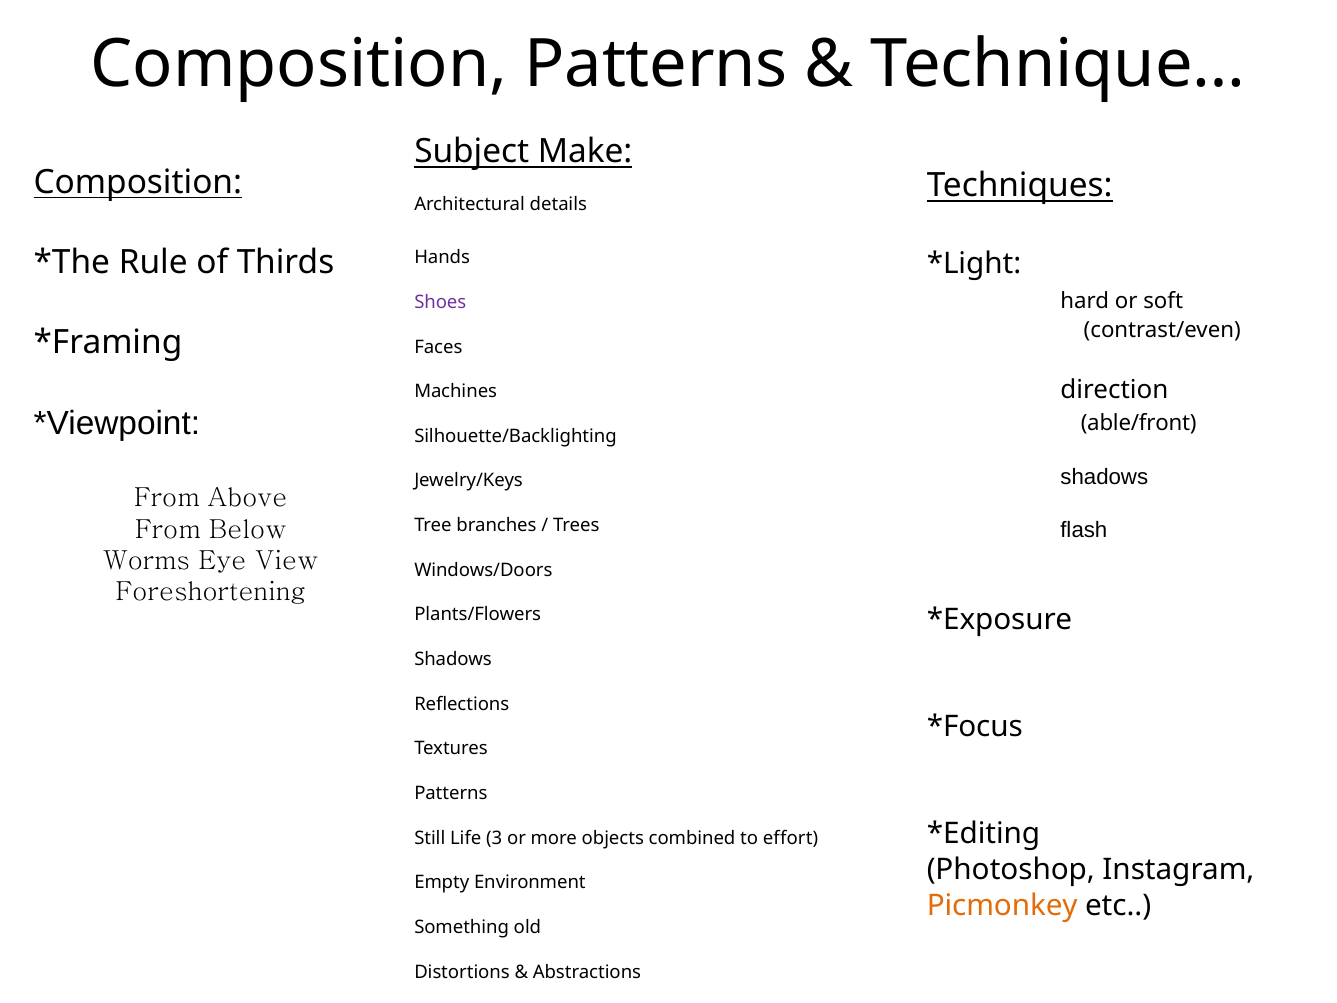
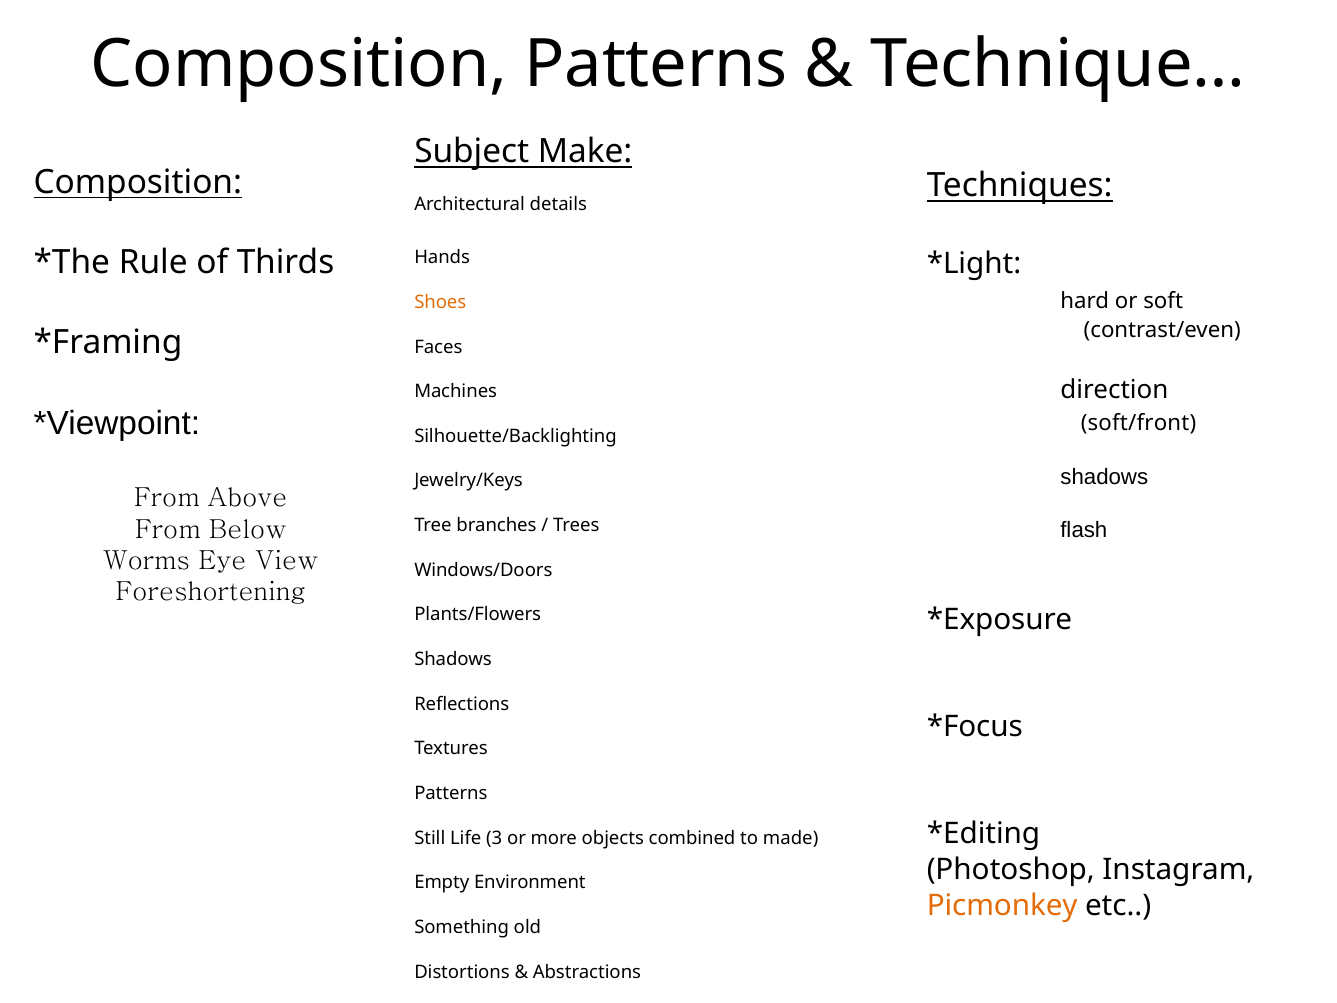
Shoes colour: purple -> orange
able/front: able/front -> soft/front
effort: effort -> made
